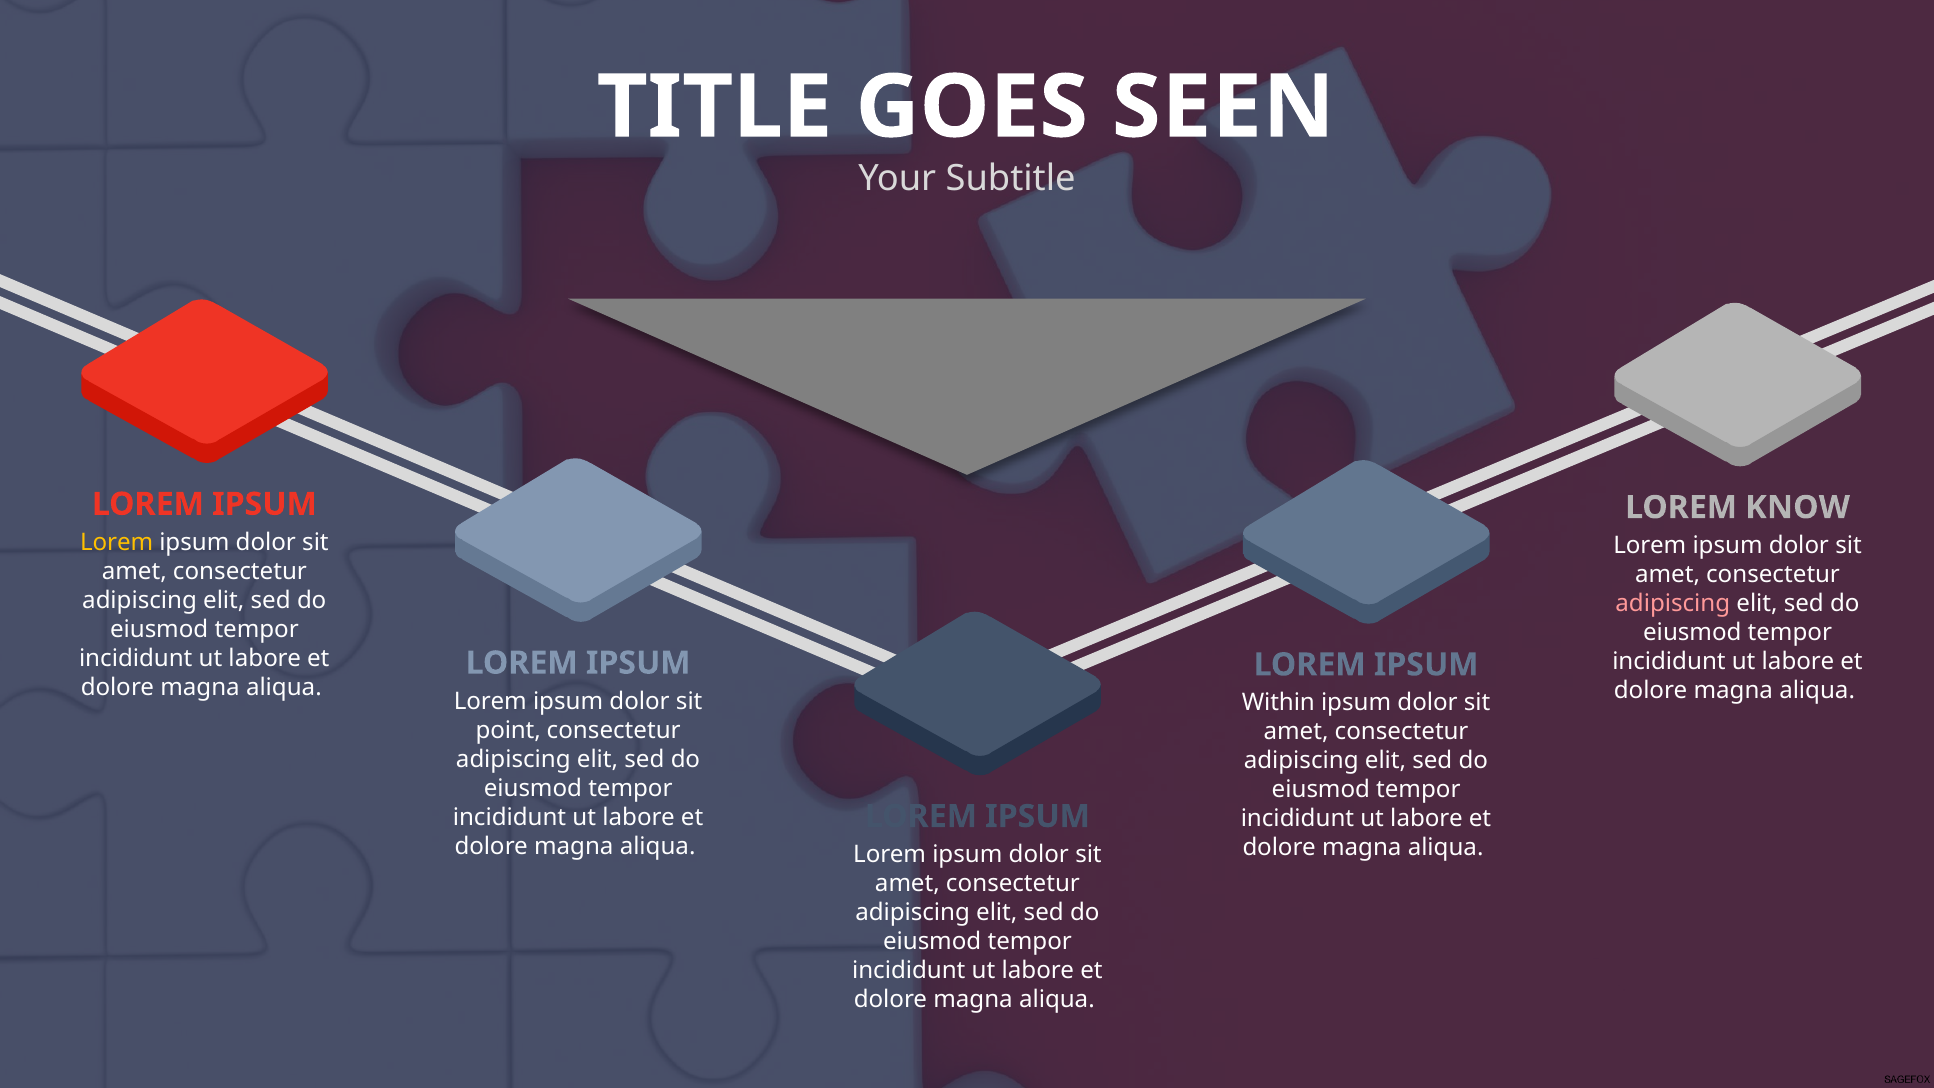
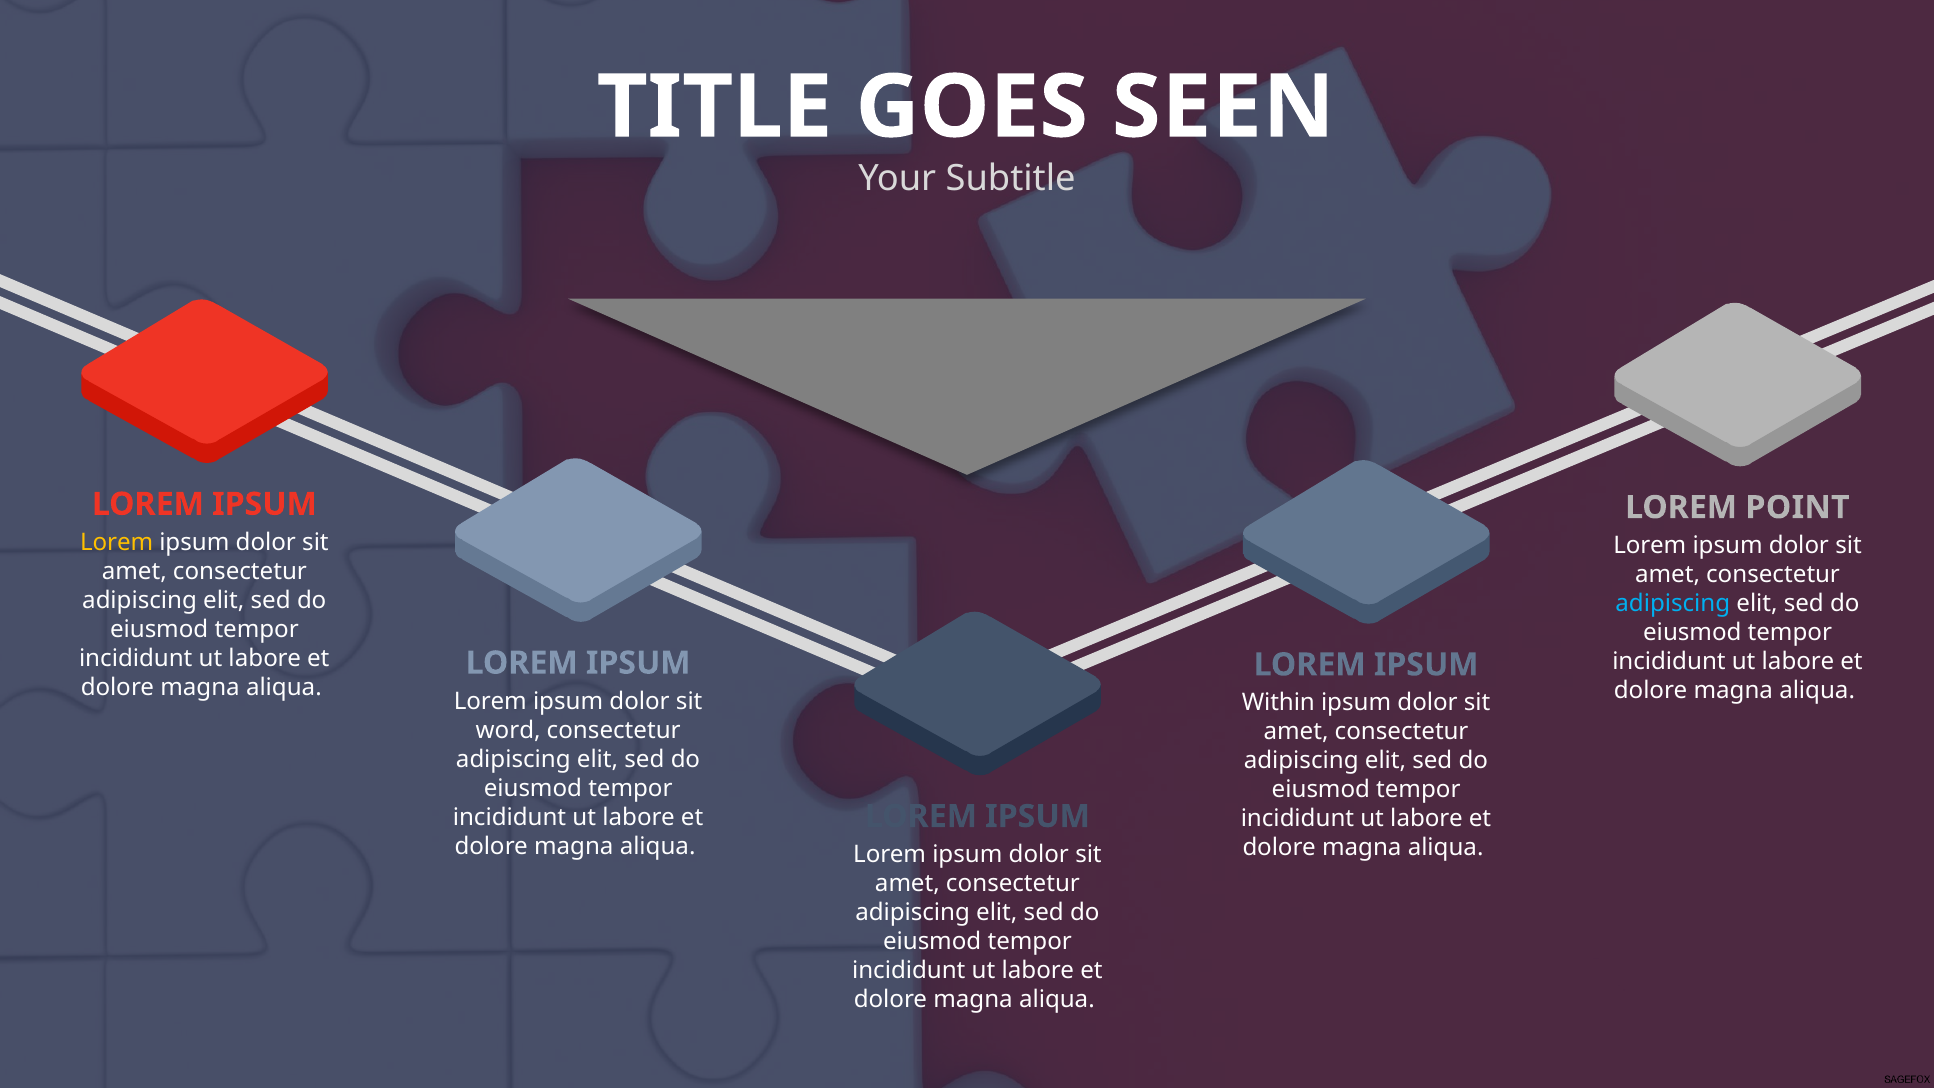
KNOW: KNOW -> POINT
adipiscing at (1673, 604) colour: pink -> light blue
point: point -> word
